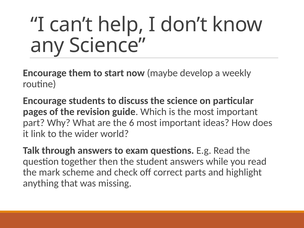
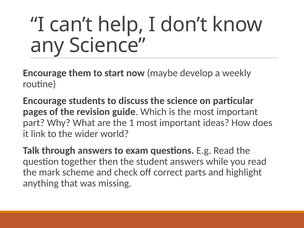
6: 6 -> 1
